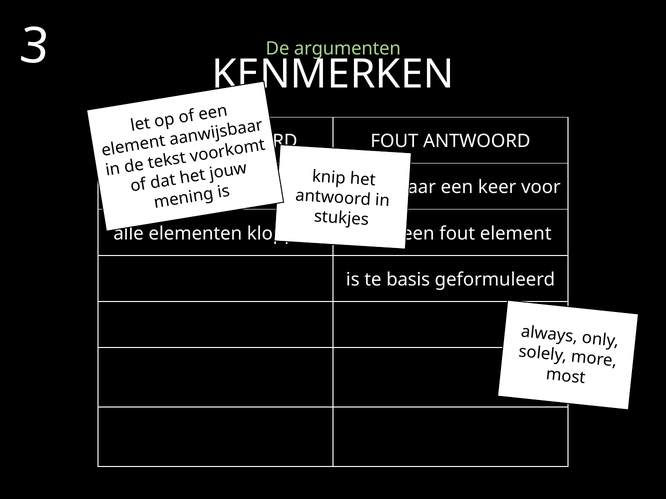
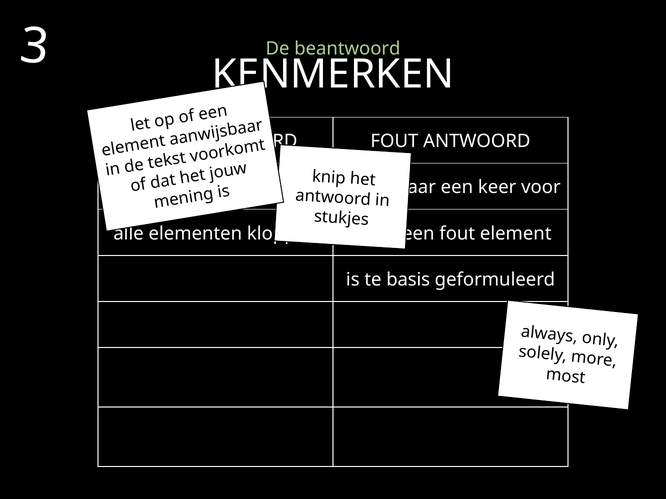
argumenten: argumenten -> beantwoord
